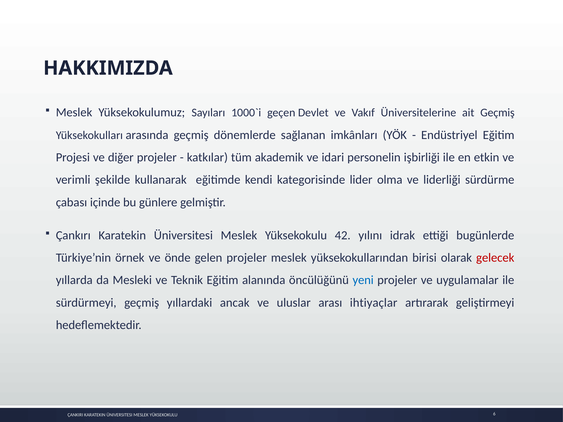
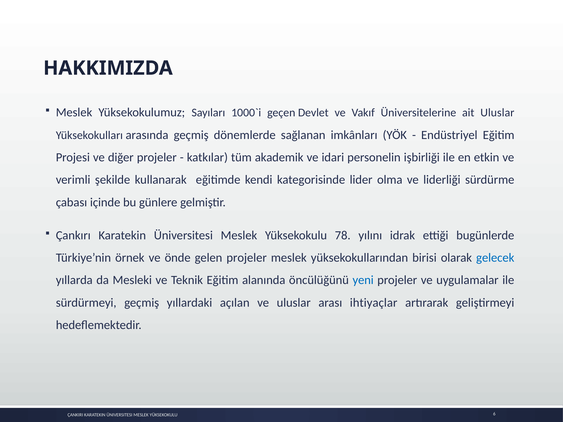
ait Geçmiş: Geçmiş -> Uluslar
42: 42 -> 78
gelecek colour: red -> blue
ancak: ancak -> açılan
